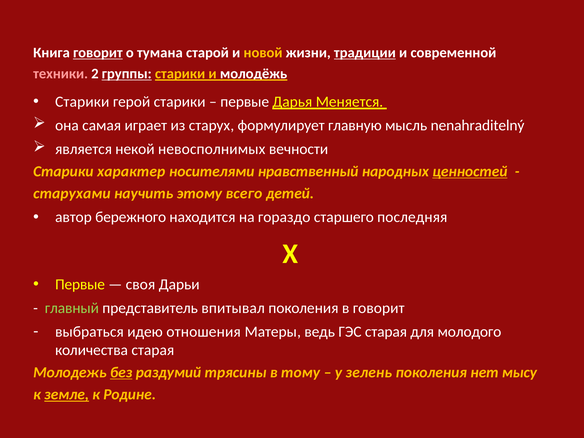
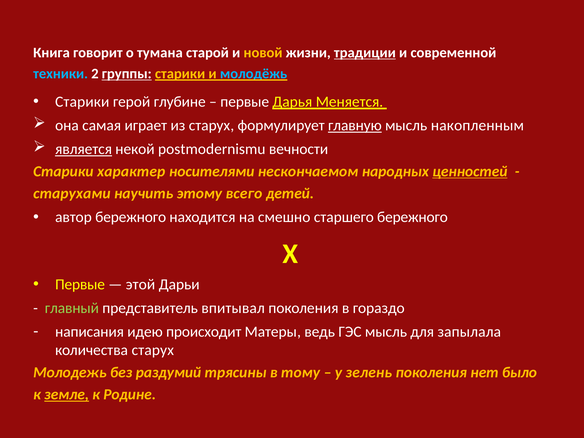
говорит at (98, 53) underline: present -> none
техники colour: pink -> light blue
молодёжь colour: white -> light blue
герой cтарики: cтарики -> глубине
главную underline: none -> present
nenahraditelný: nenahraditelný -> накопленным
является underline: none -> present
невосполнимых: невосполнимых -> postmodernismu
нравственный: нравственный -> нескончаемом
гораздо: гораздо -> смешно
старшего последняя: последняя -> бережного
своя: своя -> этой
в говорит: говорит -> гораздо
выбраться: выбраться -> написания
отношения: отношения -> происходит
ГЭС старая: старая -> мысль
молодого: молодого -> запылала
количества старая: старая -> старух
без underline: present -> none
мысу: мысу -> было
